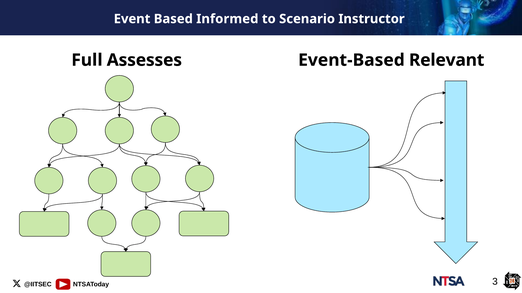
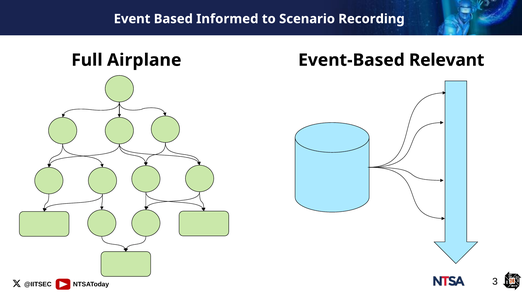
Instructor: Instructor -> Recording
Assesses: Assesses -> Airplane
